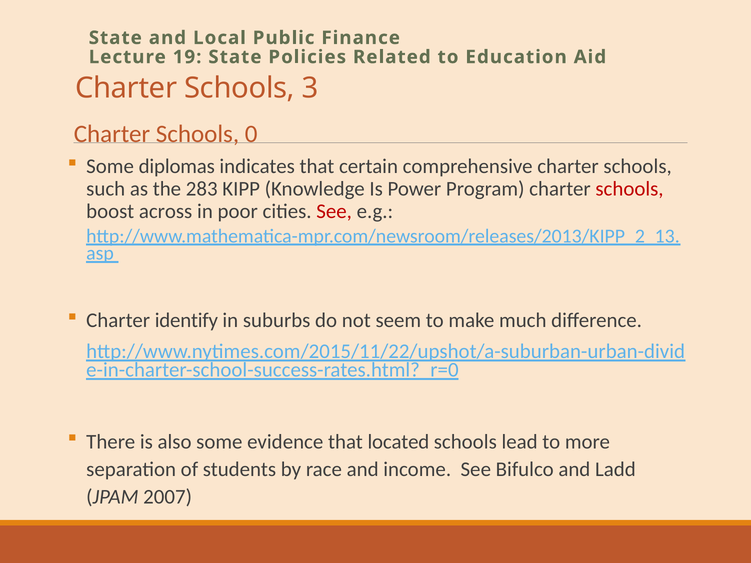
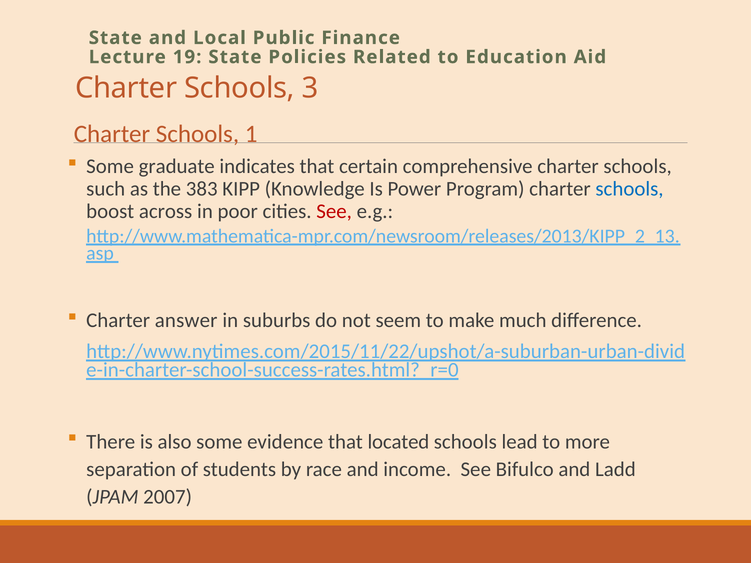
0: 0 -> 1
diplomas: diplomas -> graduate
283: 283 -> 383
schools at (630, 189) colour: red -> blue
identify: identify -> answer
